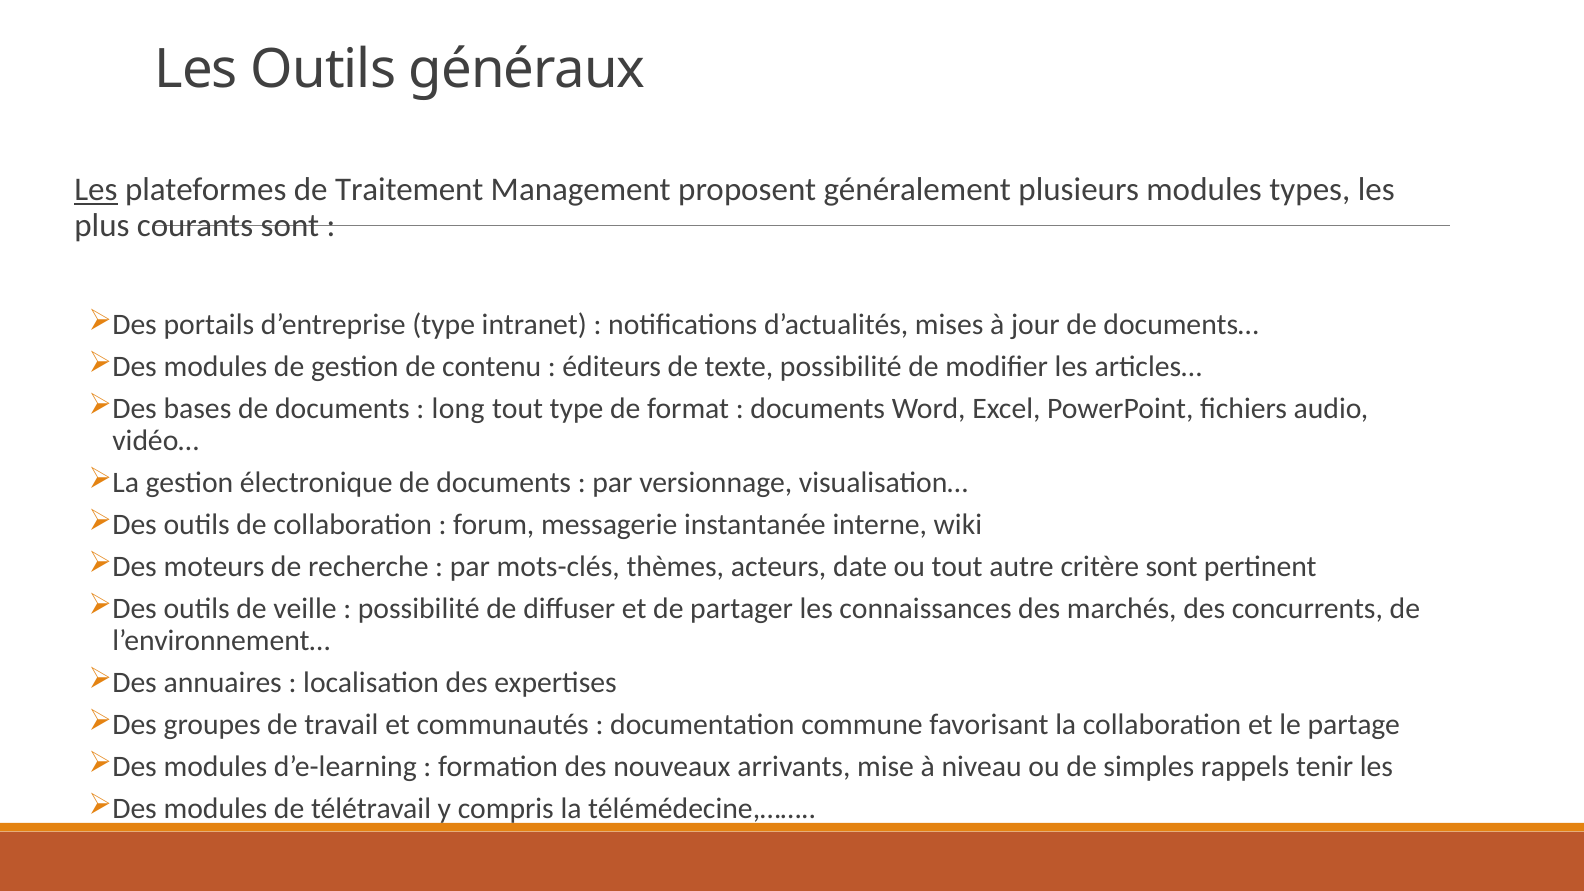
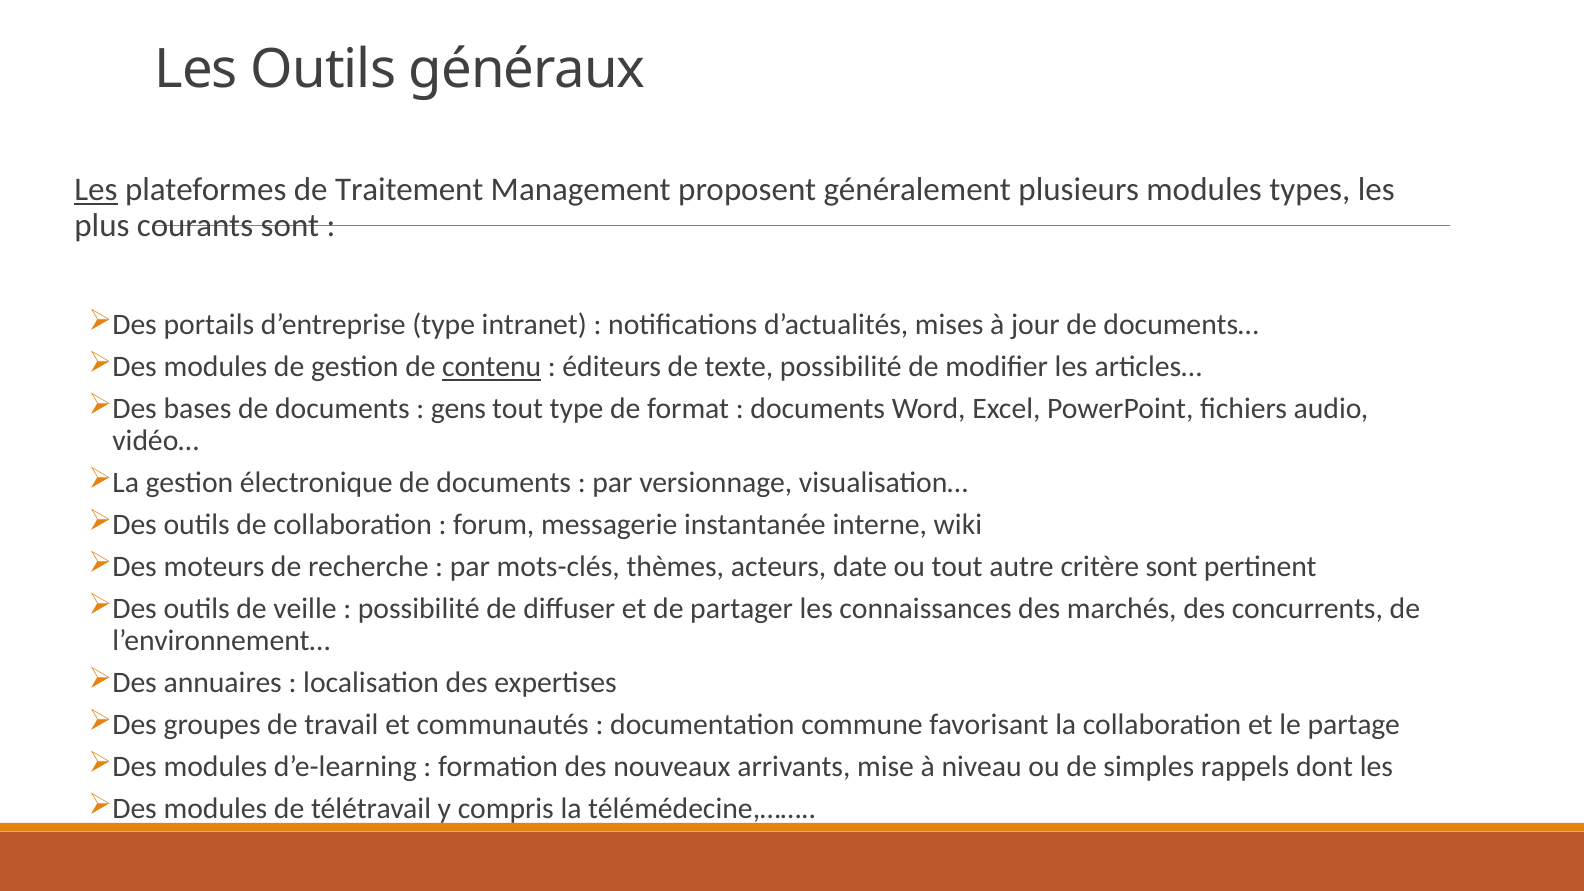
contenu underline: none -> present
long: long -> gens
tenir: tenir -> dont
